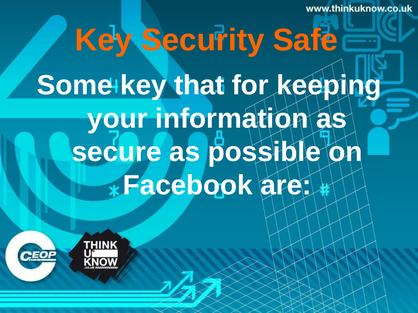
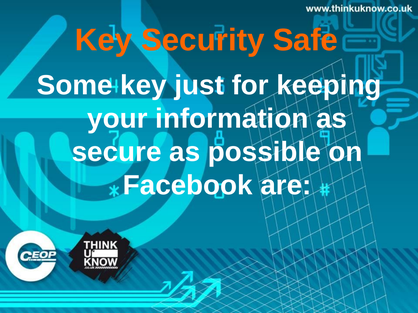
that: that -> just
